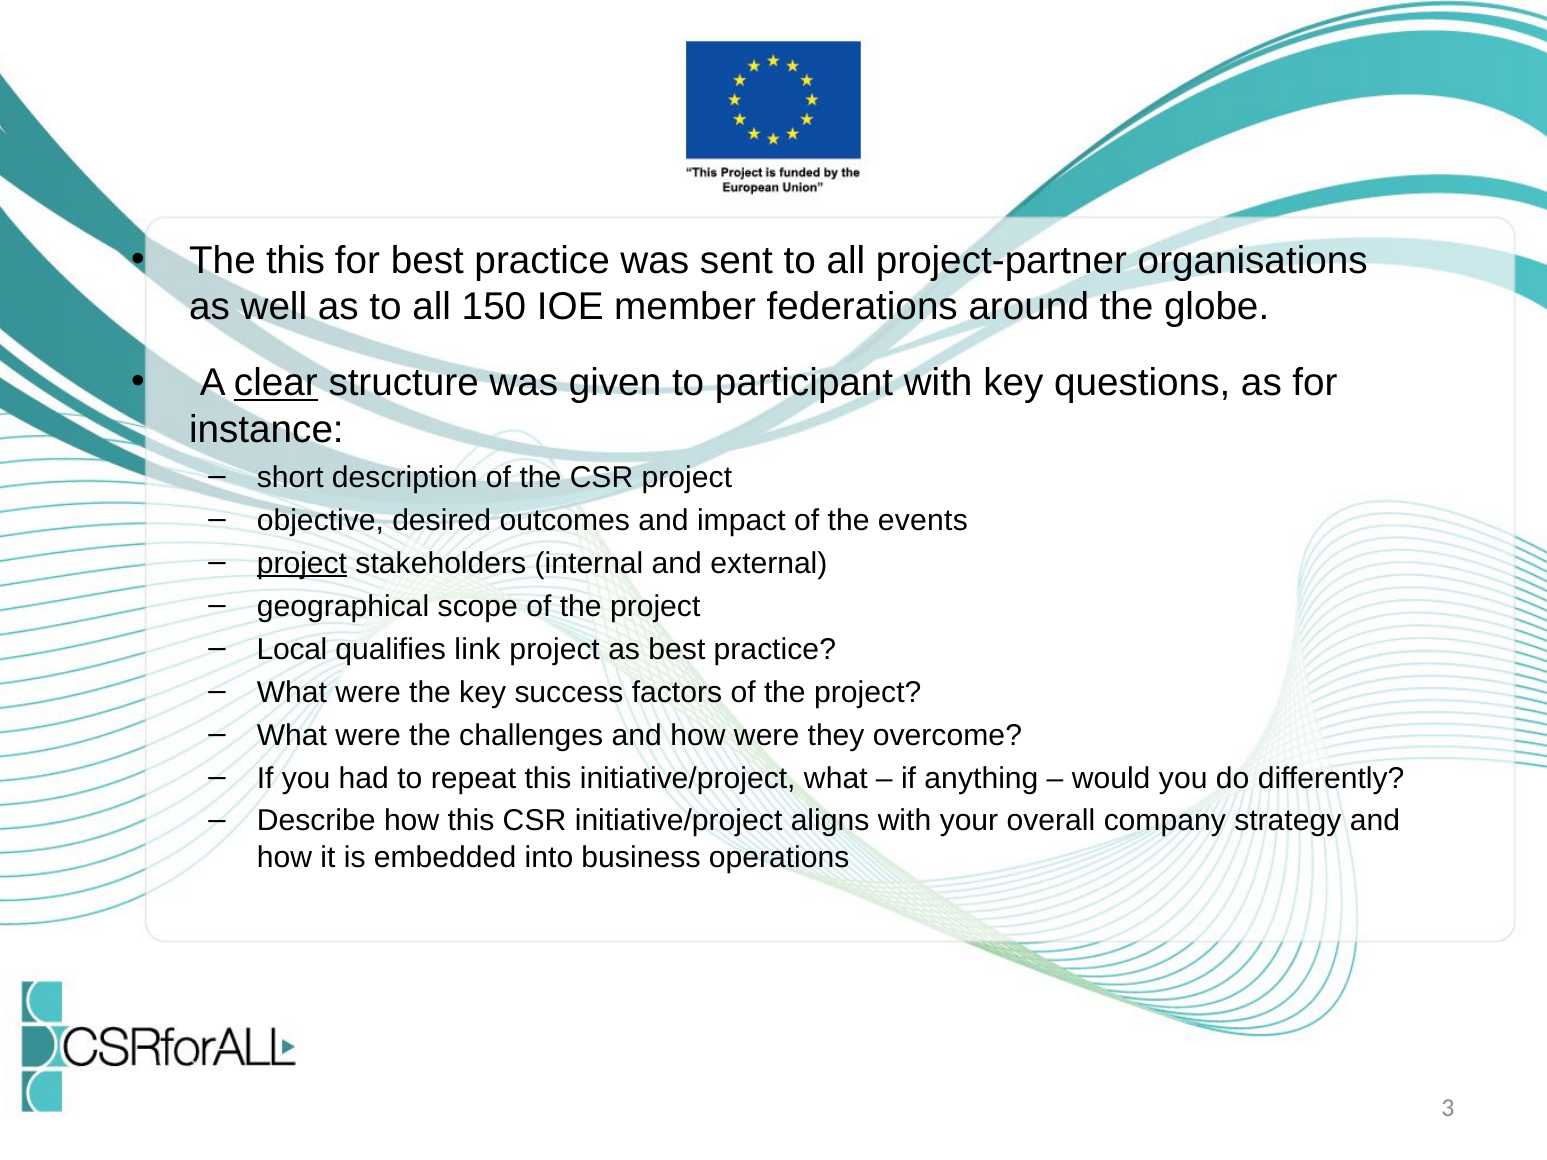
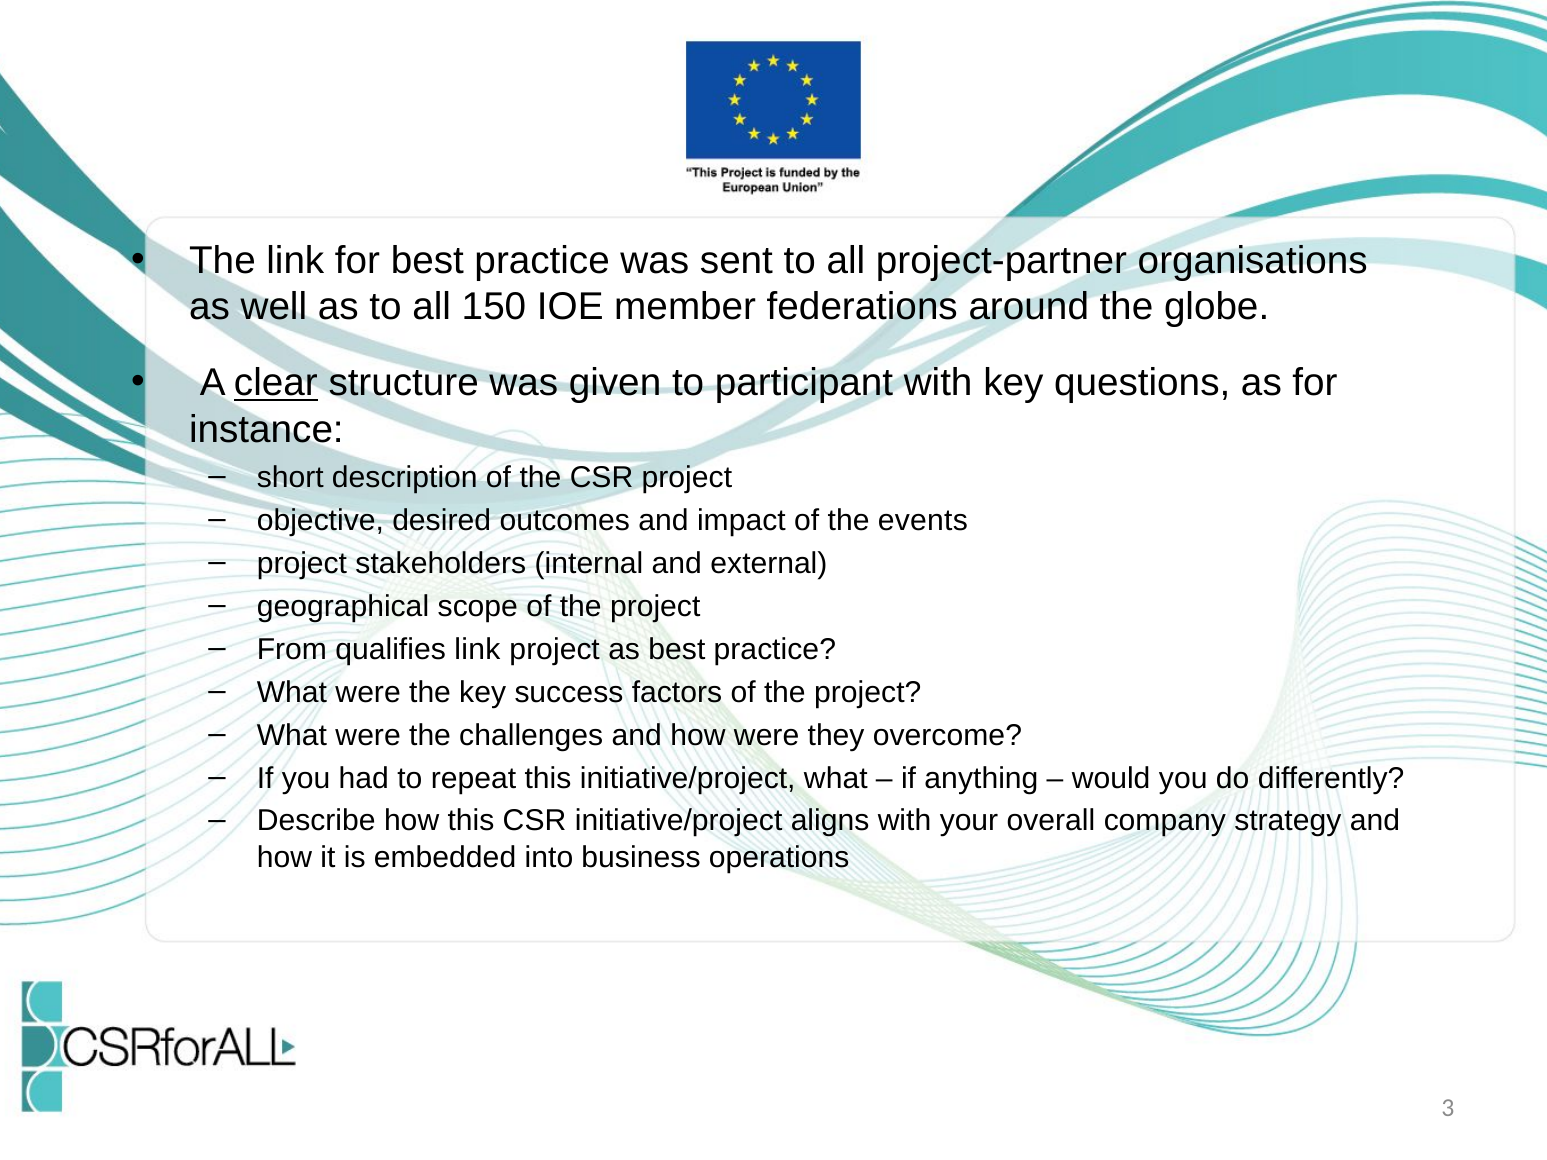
The this: this -> link
project at (302, 563) underline: present -> none
Local: Local -> From
